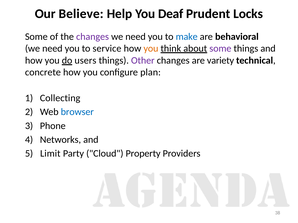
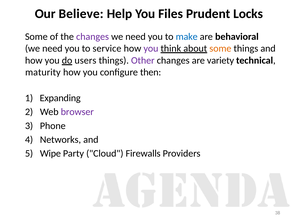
Deaf: Deaf -> Files
you at (151, 49) colour: orange -> purple
some at (220, 49) colour: purple -> orange
concrete: concrete -> maturity
plan: plan -> then
Collecting: Collecting -> Expanding
browser colour: blue -> purple
Limit: Limit -> Wipe
Property: Property -> Firewalls
